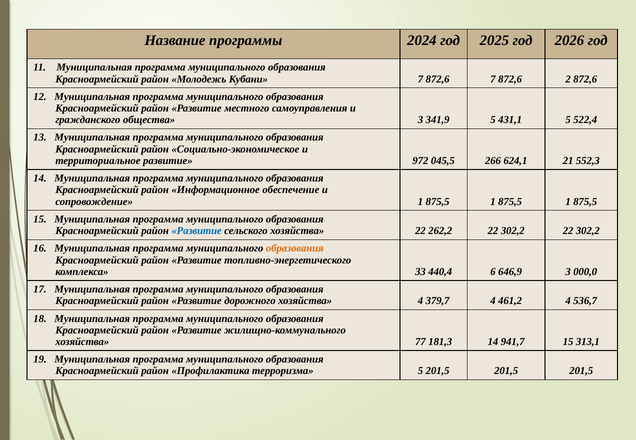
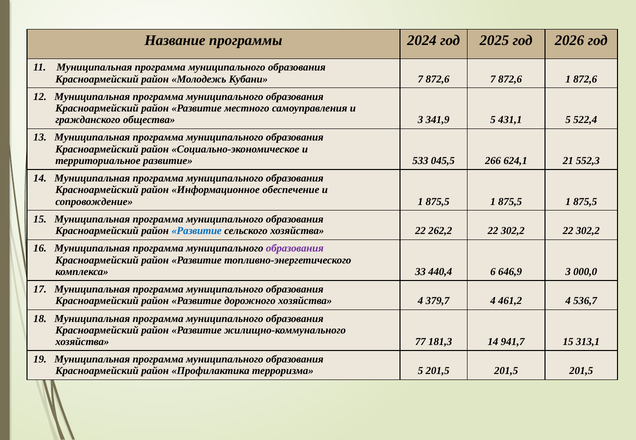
872,6 2: 2 -> 1
972: 972 -> 533
образования at (295, 249) colour: orange -> purple
